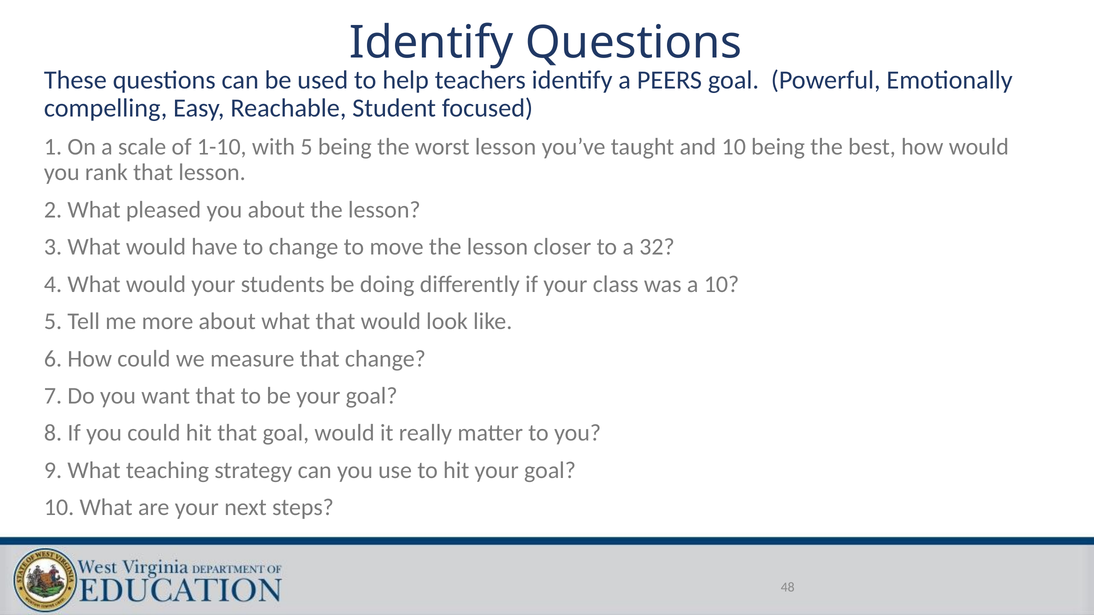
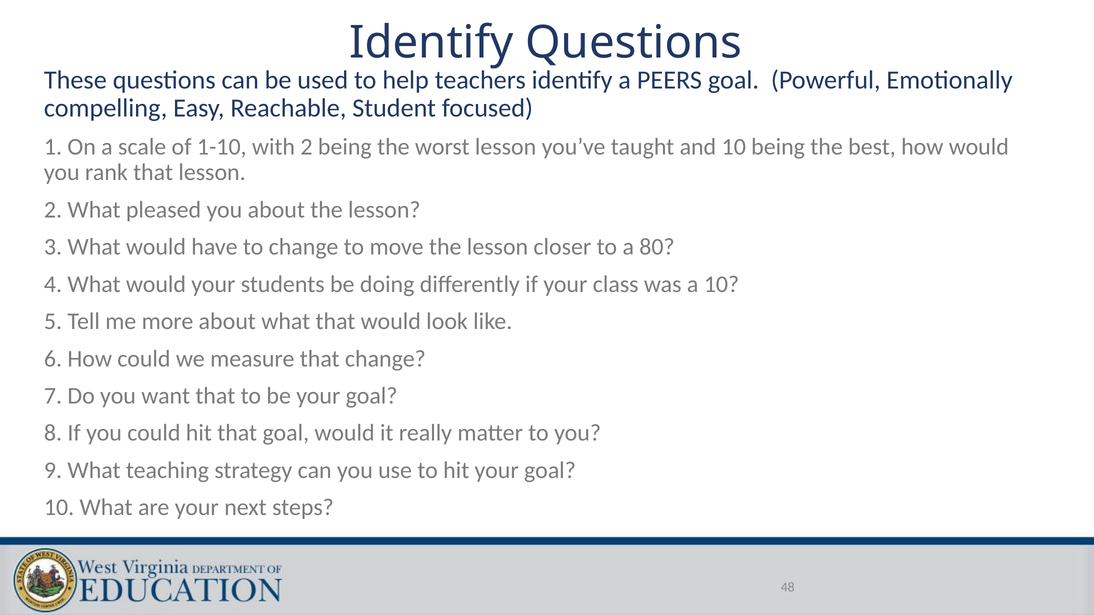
with 5: 5 -> 2
32: 32 -> 80
